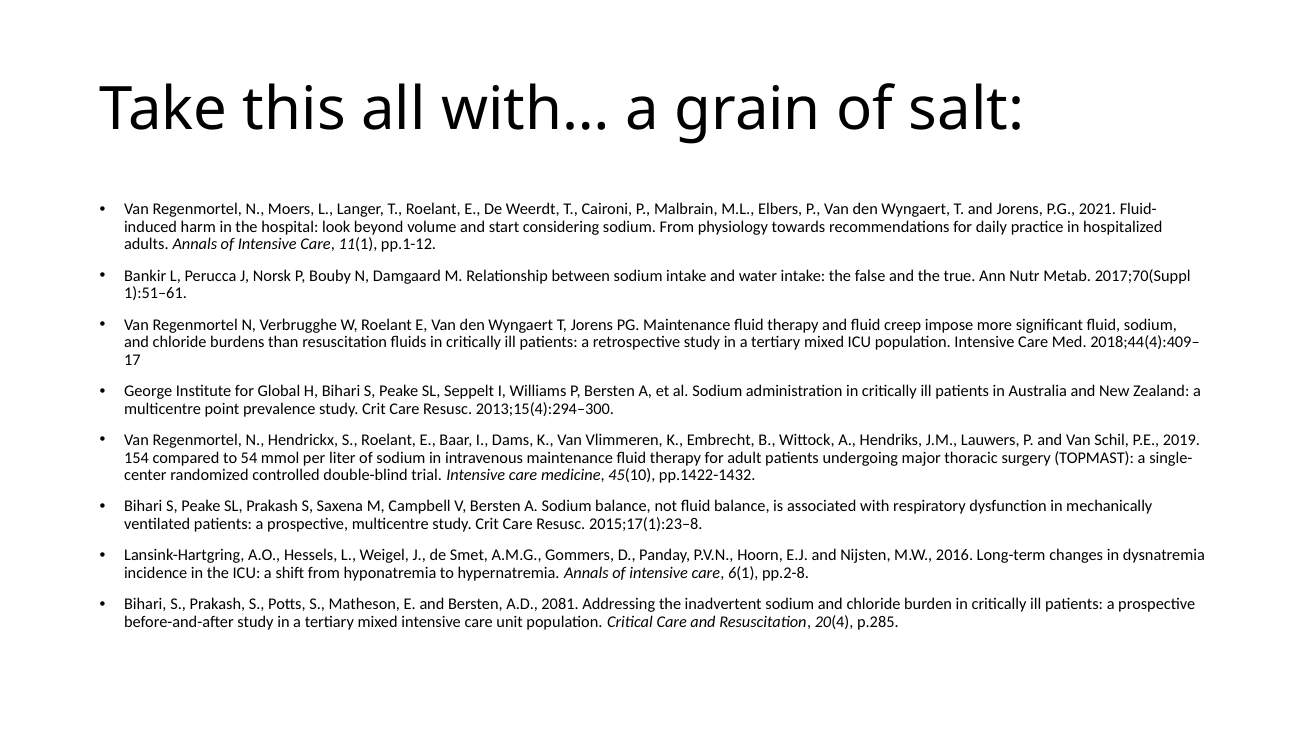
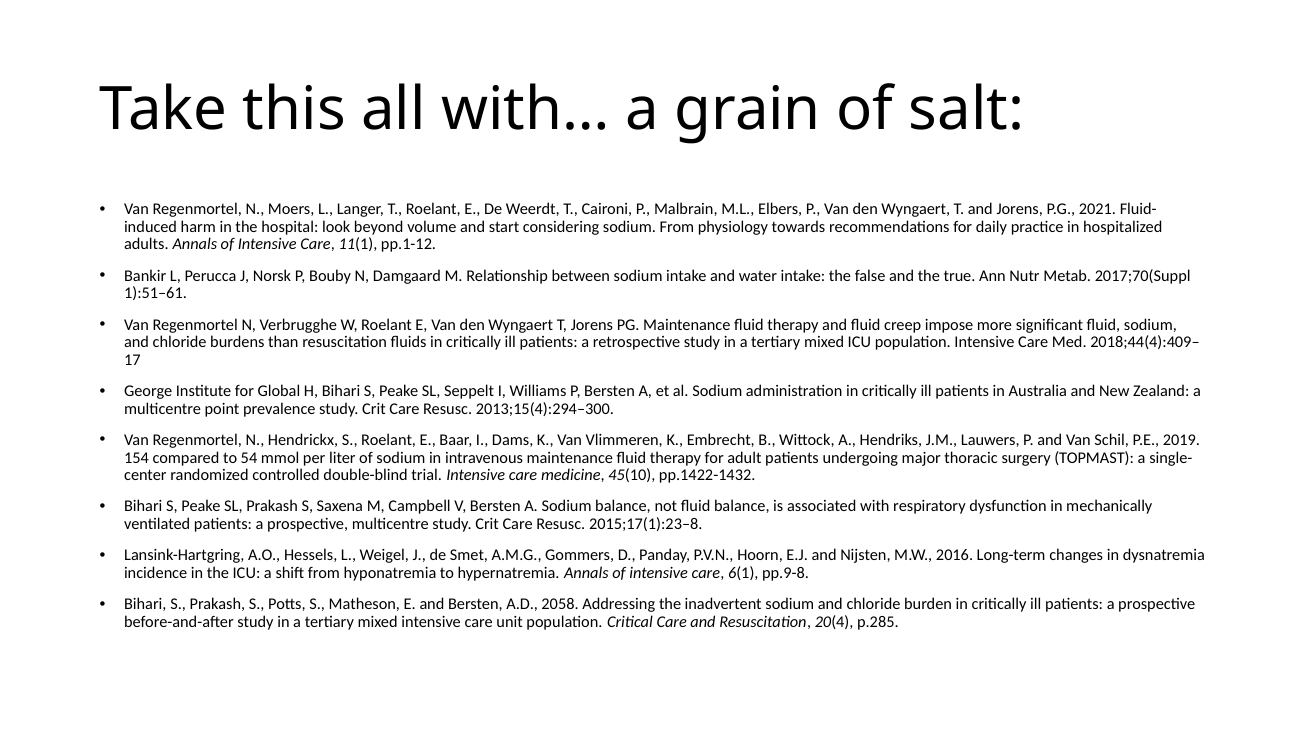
pp.2-8: pp.2-8 -> pp.9-8
2081: 2081 -> 2058
